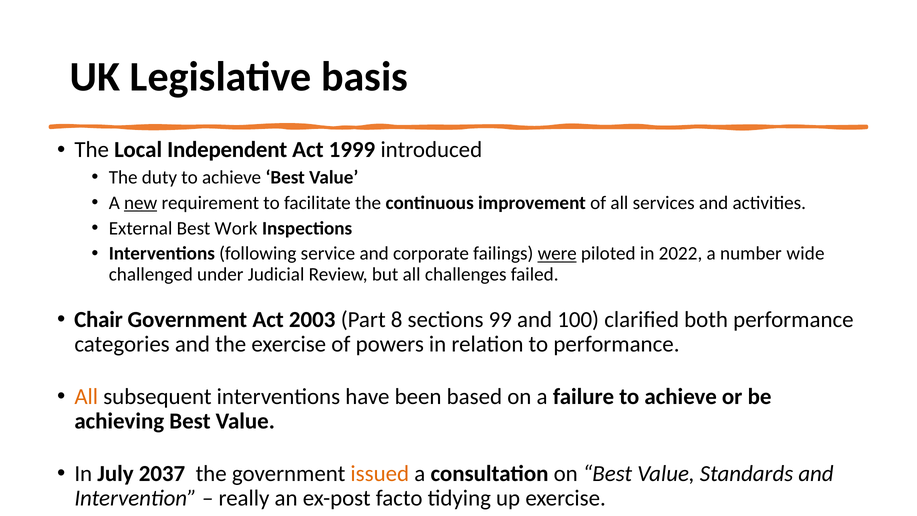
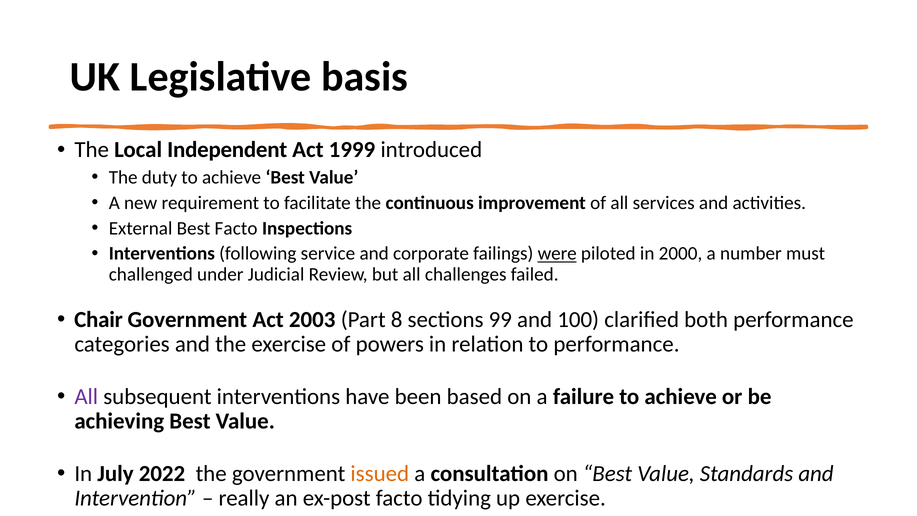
new underline: present -> none
Best Work: Work -> Facto
2022: 2022 -> 2000
wide: wide -> must
All at (86, 396) colour: orange -> purple
2037: 2037 -> 2022
